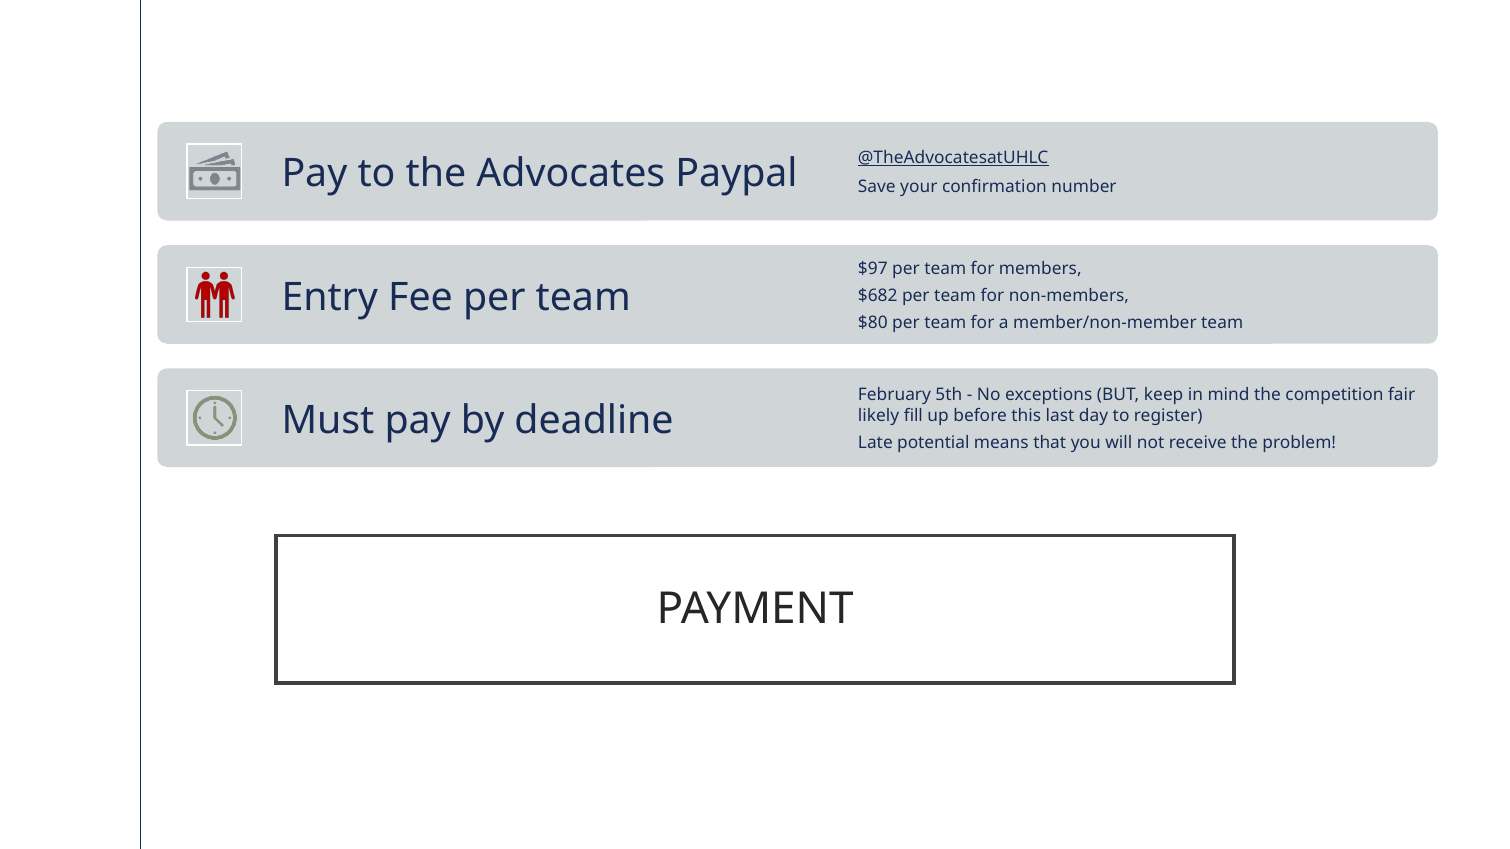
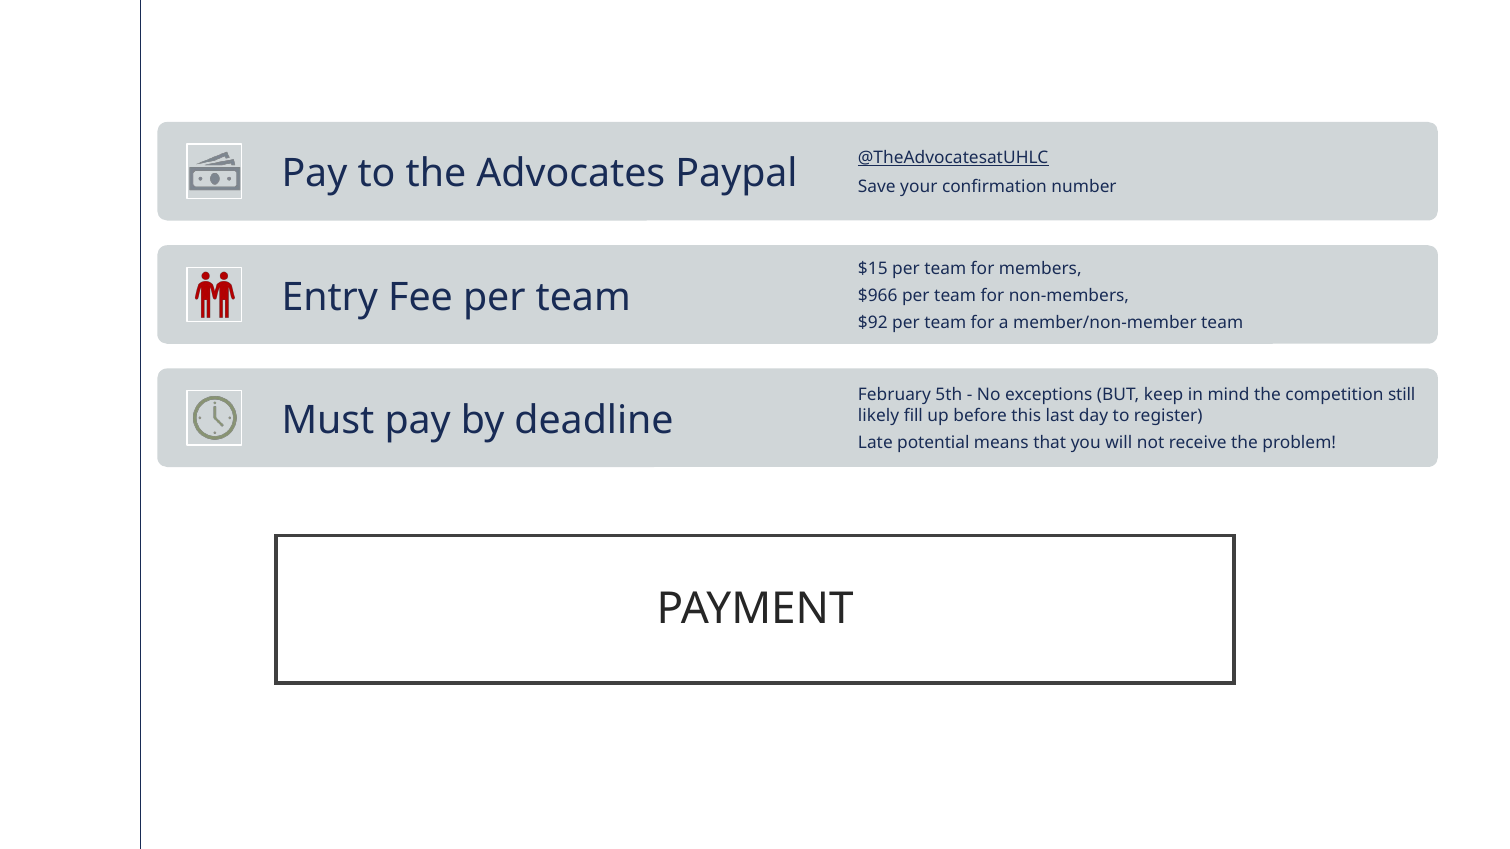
$97: $97 -> $15
$682: $682 -> $966
$80: $80 -> $92
fair: fair -> still
